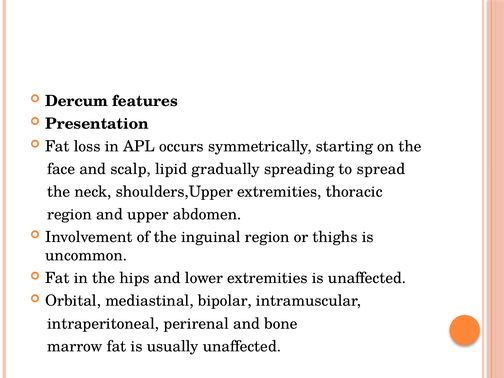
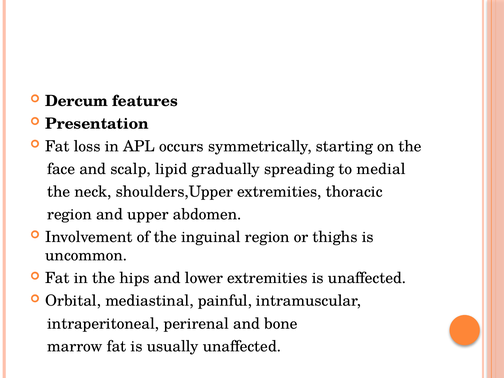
spread: spread -> medial
bipolar: bipolar -> painful
